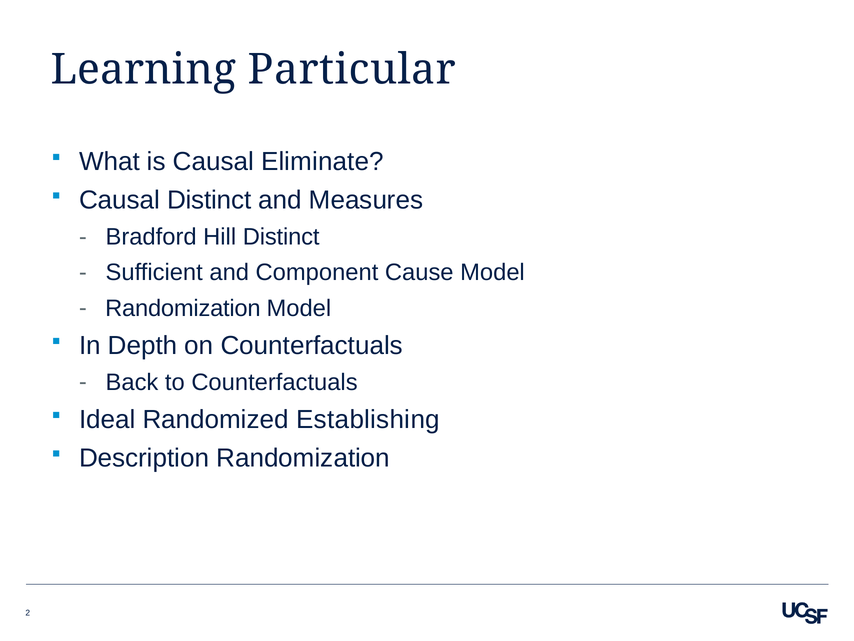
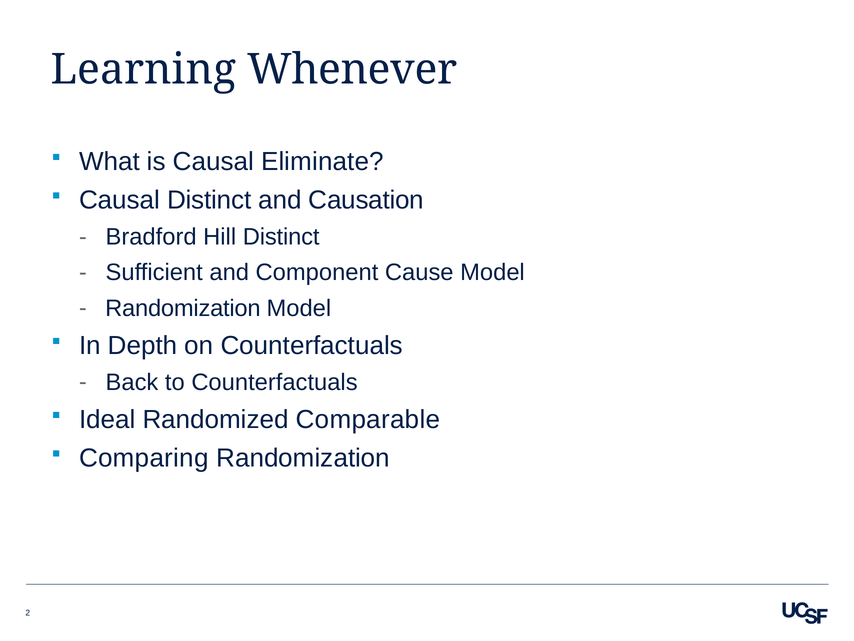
Particular: Particular -> Whenever
Measures: Measures -> Causation
Establishing: Establishing -> Comparable
Description: Description -> Comparing
